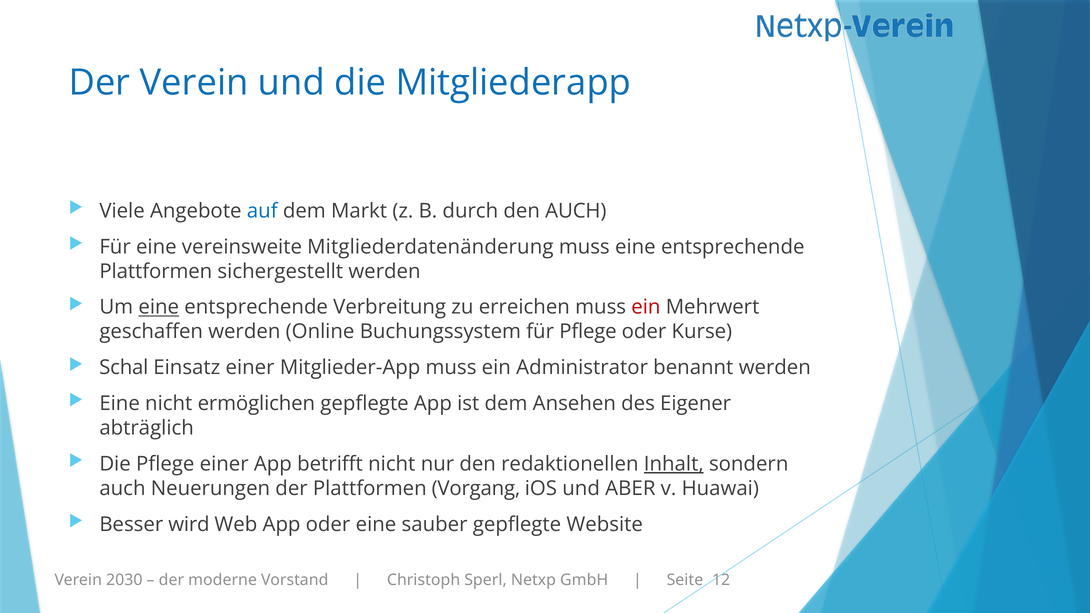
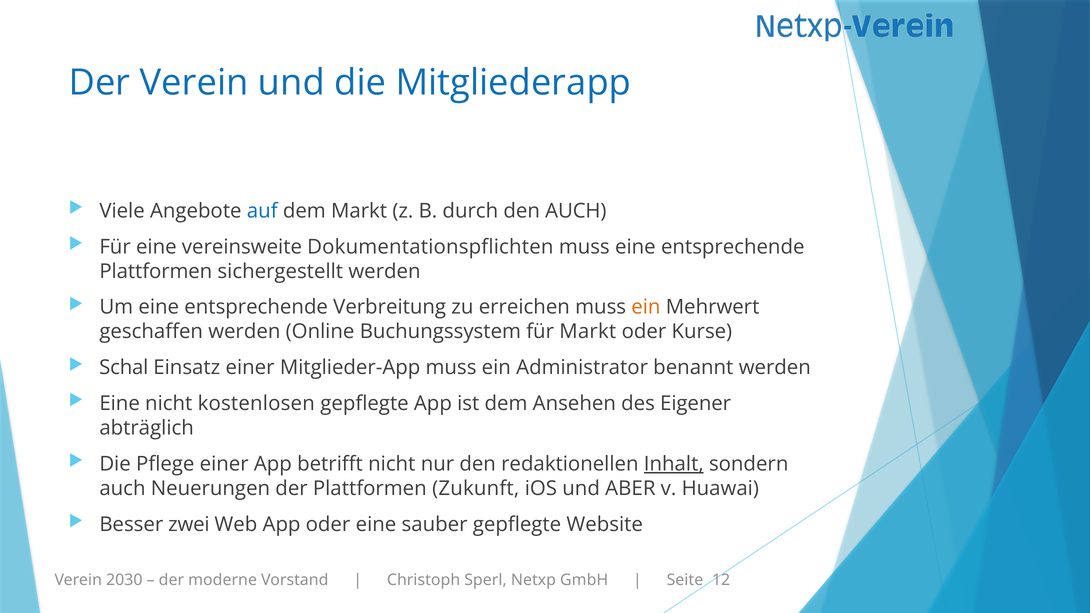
Mitgliederdatenänderung: Mitgliederdatenänderung -> Dokumentationspflichten
eine at (159, 307) underline: present -> none
ein at (646, 307) colour: red -> orange
für Pflege: Pflege -> Markt
ermöglichen: ermöglichen -> kostenlosen
Vorgang: Vorgang -> Zukunft
wird: wird -> zwei
